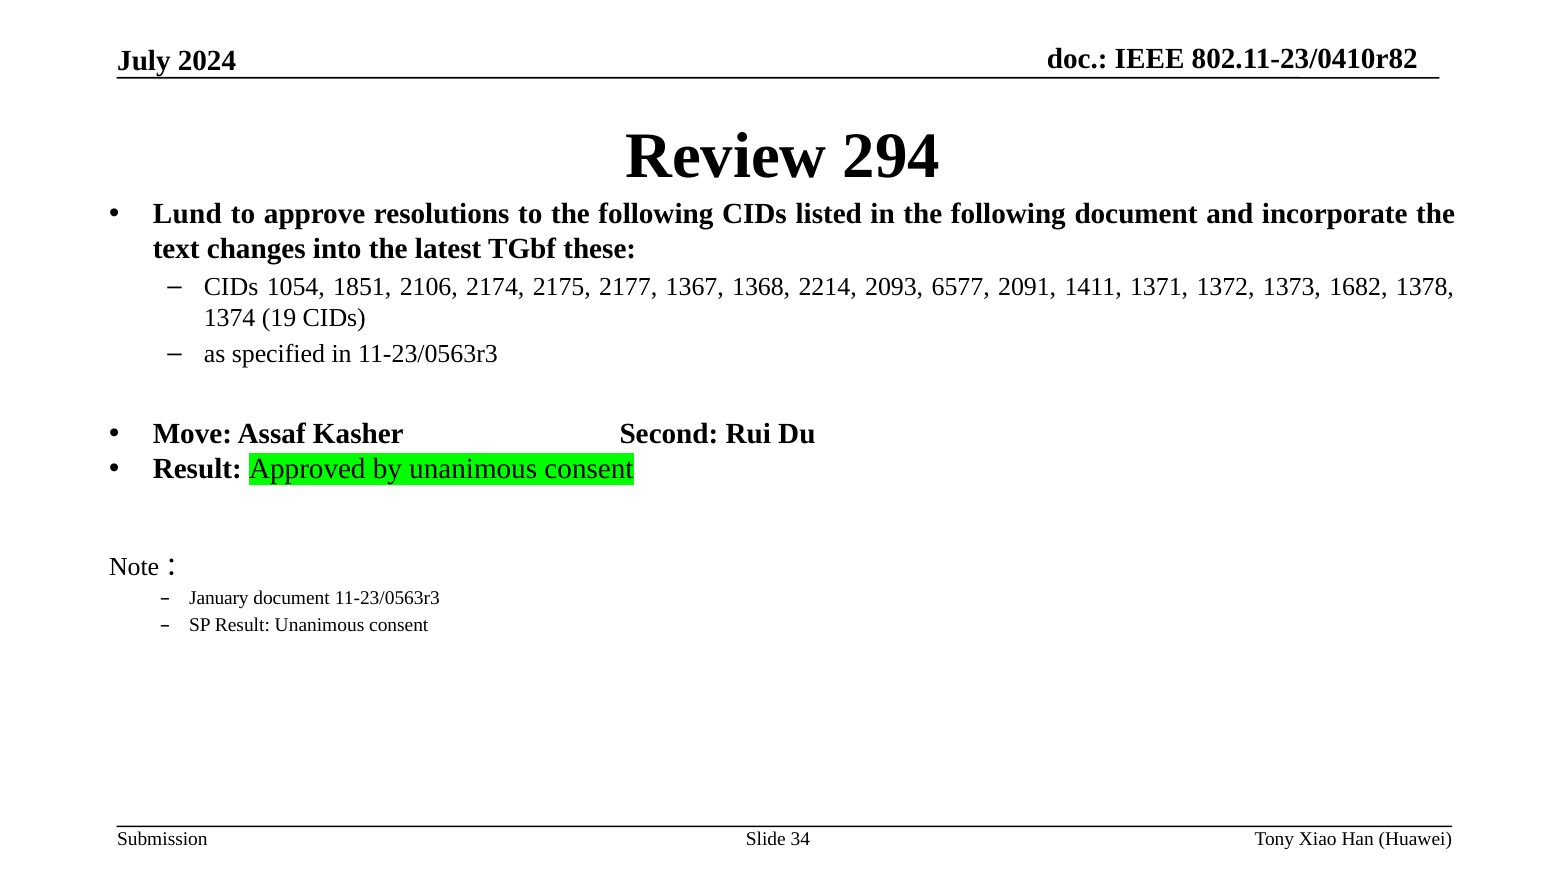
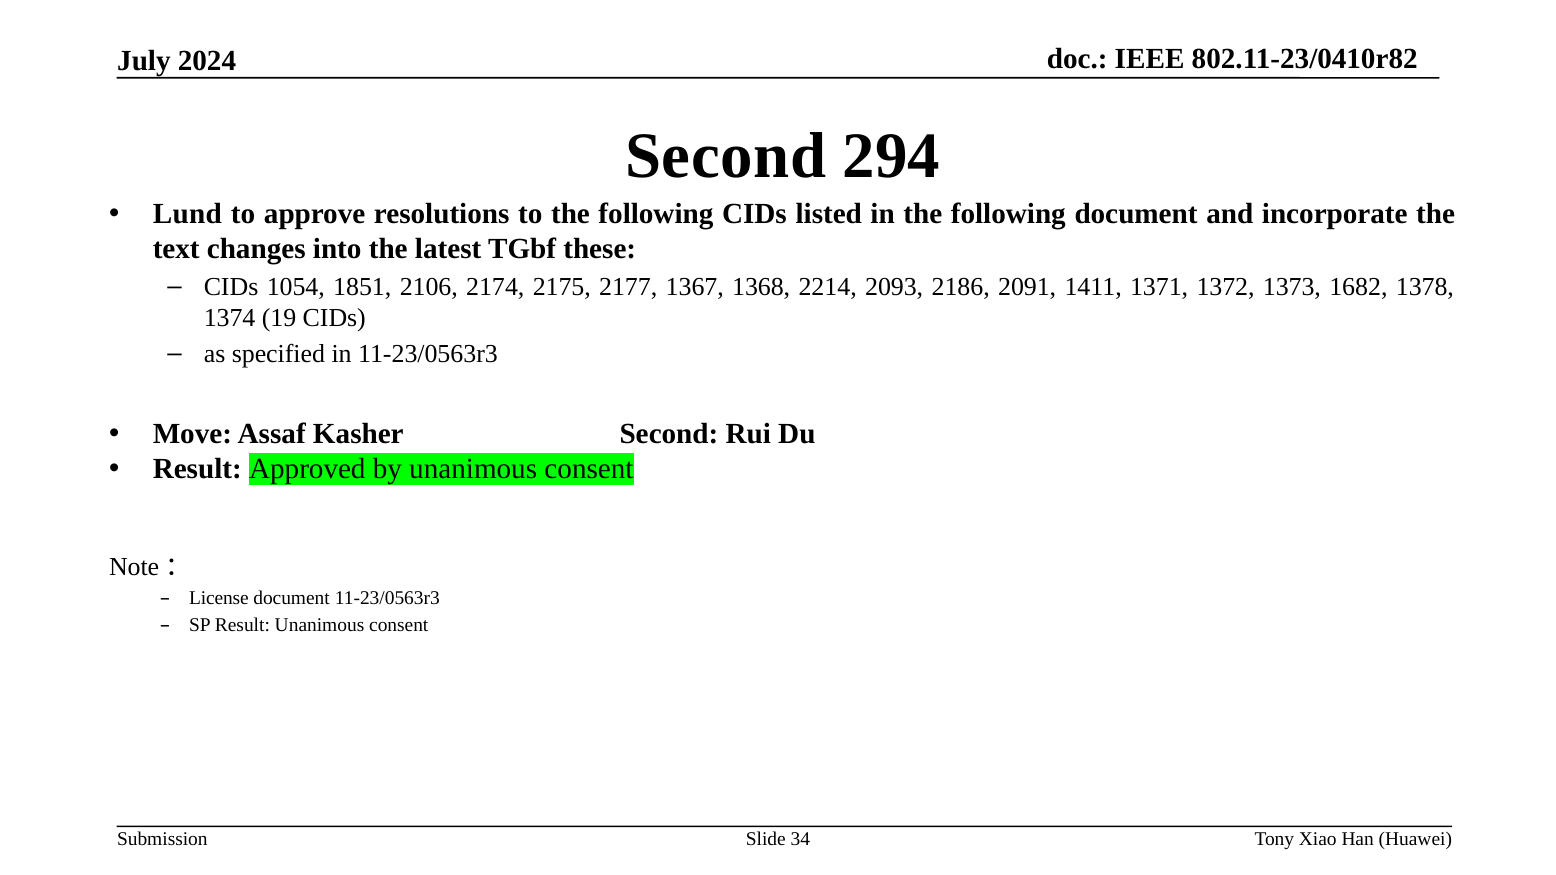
Review at (726, 156): Review -> Second
6577: 6577 -> 2186
January: January -> License
